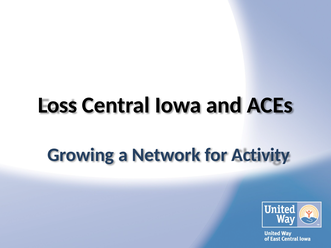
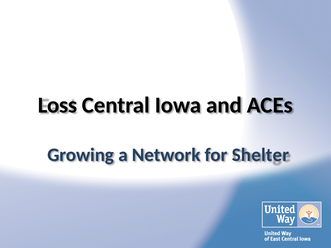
Activity: Activity -> Shelter
